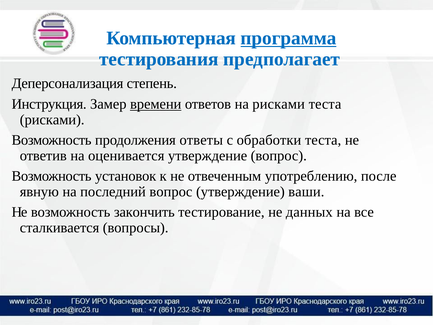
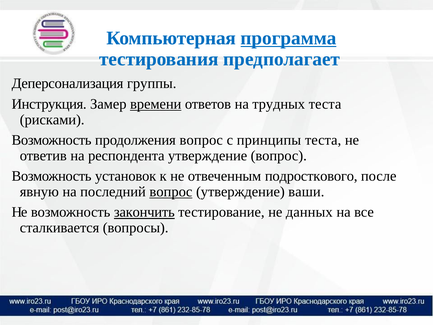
степень: степень -> группы
на рисками: рисками -> трудных
продолжения ответы: ответы -> вопрос
обработки: обработки -> принципы
оценивается: оценивается -> респондента
употреблению: употреблению -> подросткового
вопрос at (171, 192) underline: none -> present
закончить underline: none -> present
